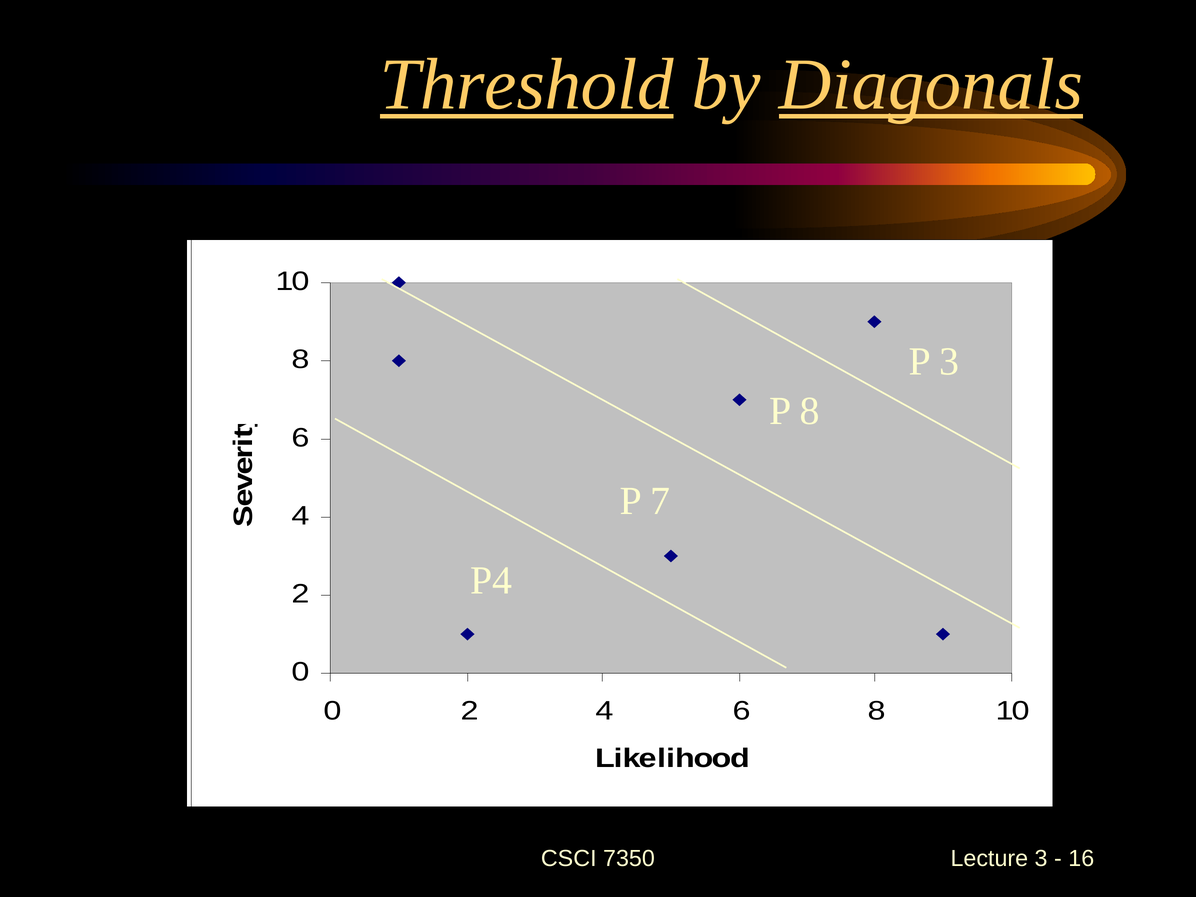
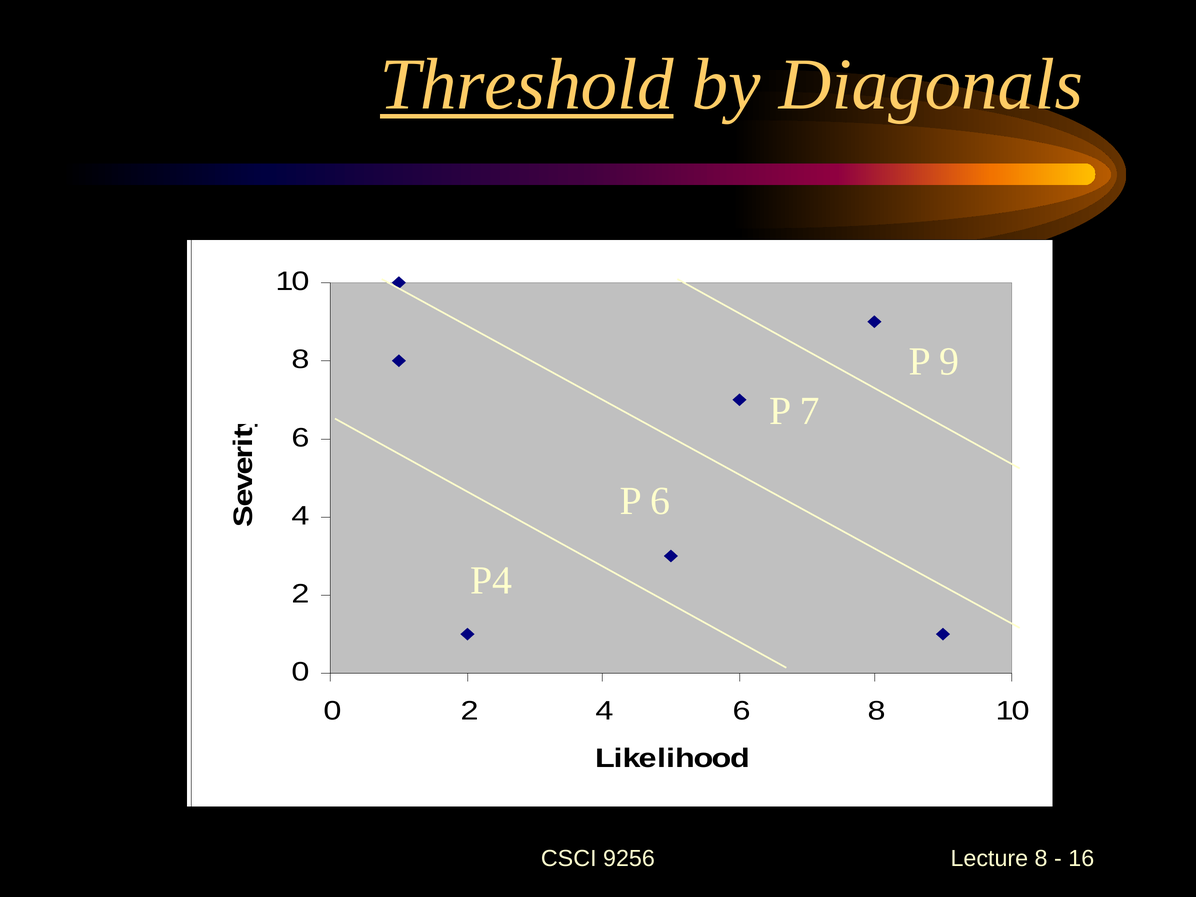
Diagonals underline: present -> none
P 3: 3 -> 9
P 8: 8 -> 7
P 7: 7 -> 6
7350: 7350 -> 9256
Lecture 3: 3 -> 8
